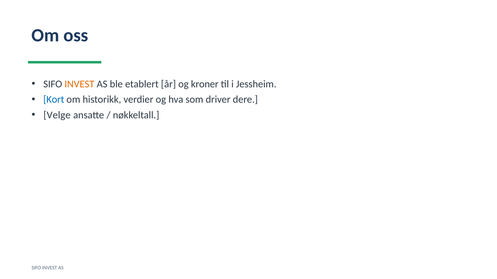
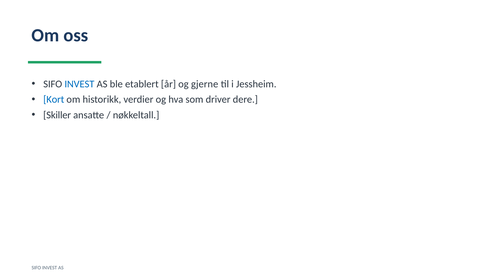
INVEST at (79, 84) colour: orange -> blue
kroner: kroner -> gjerne
Velge: Velge -> Skiller
